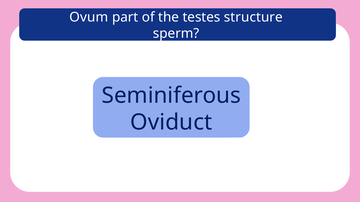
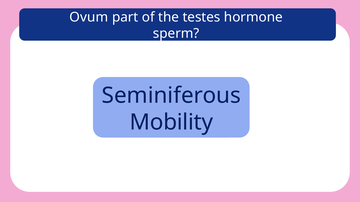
structure: structure -> hormone
Oviduct: Oviduct -> Mobility
